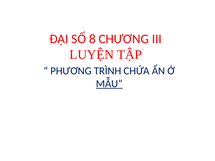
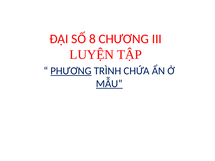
PHƯƠNG underline: none -> present
